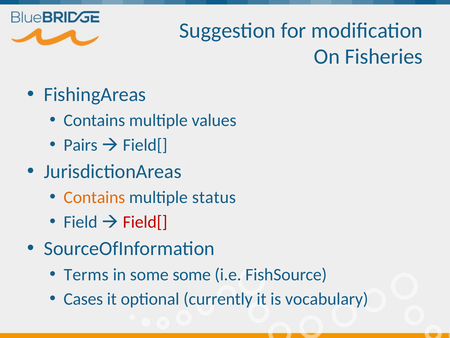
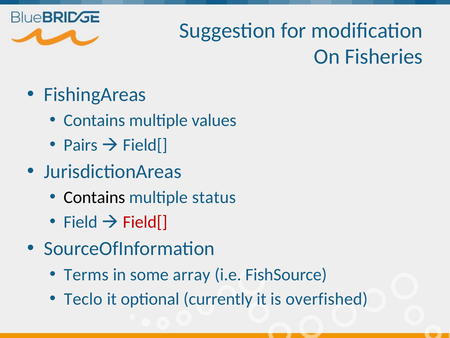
Contains at (94, 197) colour: orange -> black
some some: some -> array
Cases: Cases -> Teclo
vocabulary: vocabulary -> overfished
